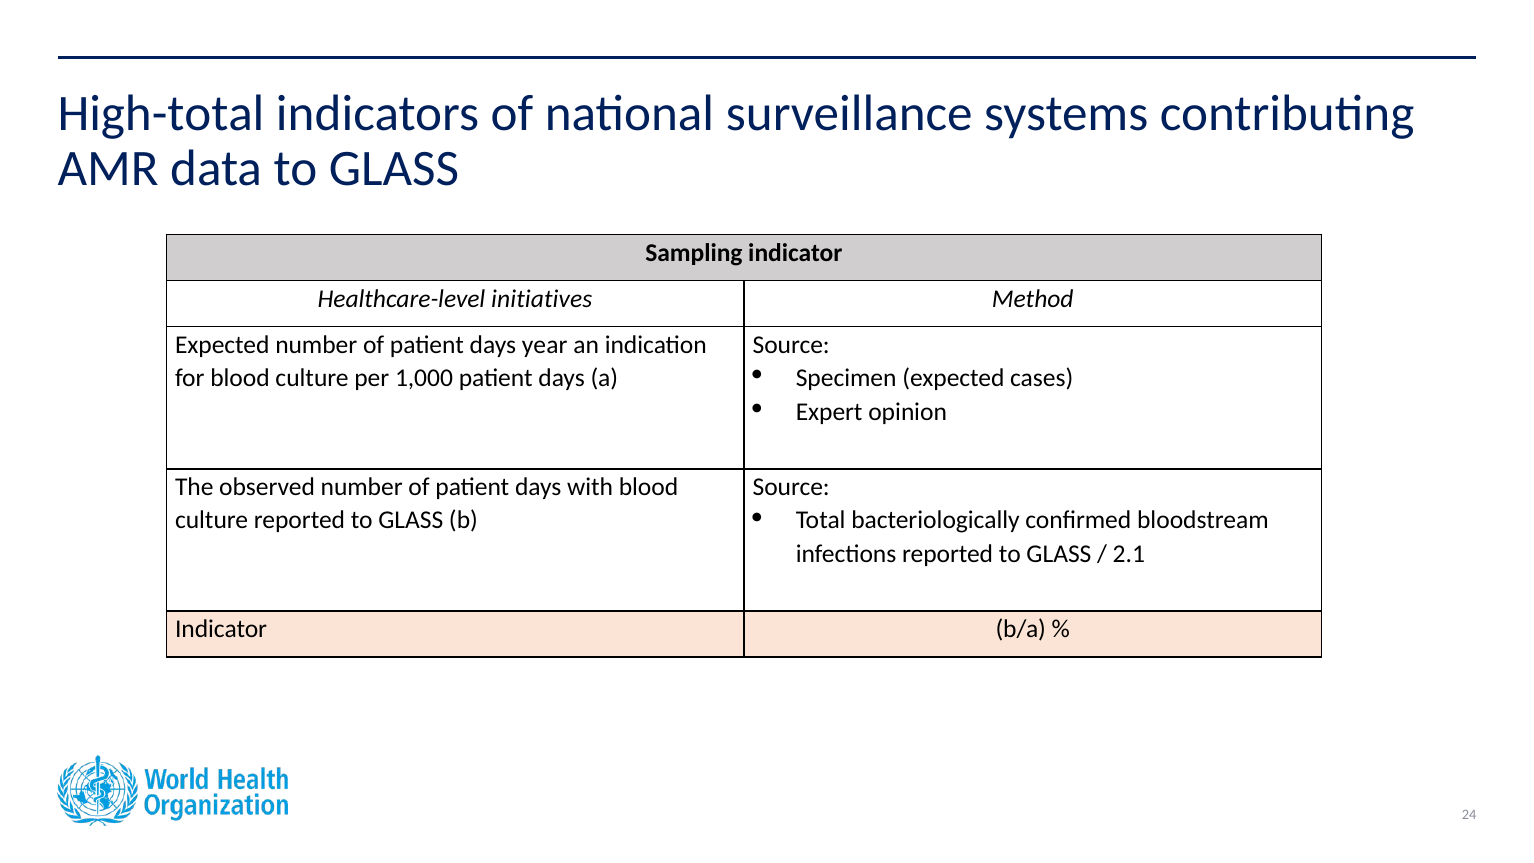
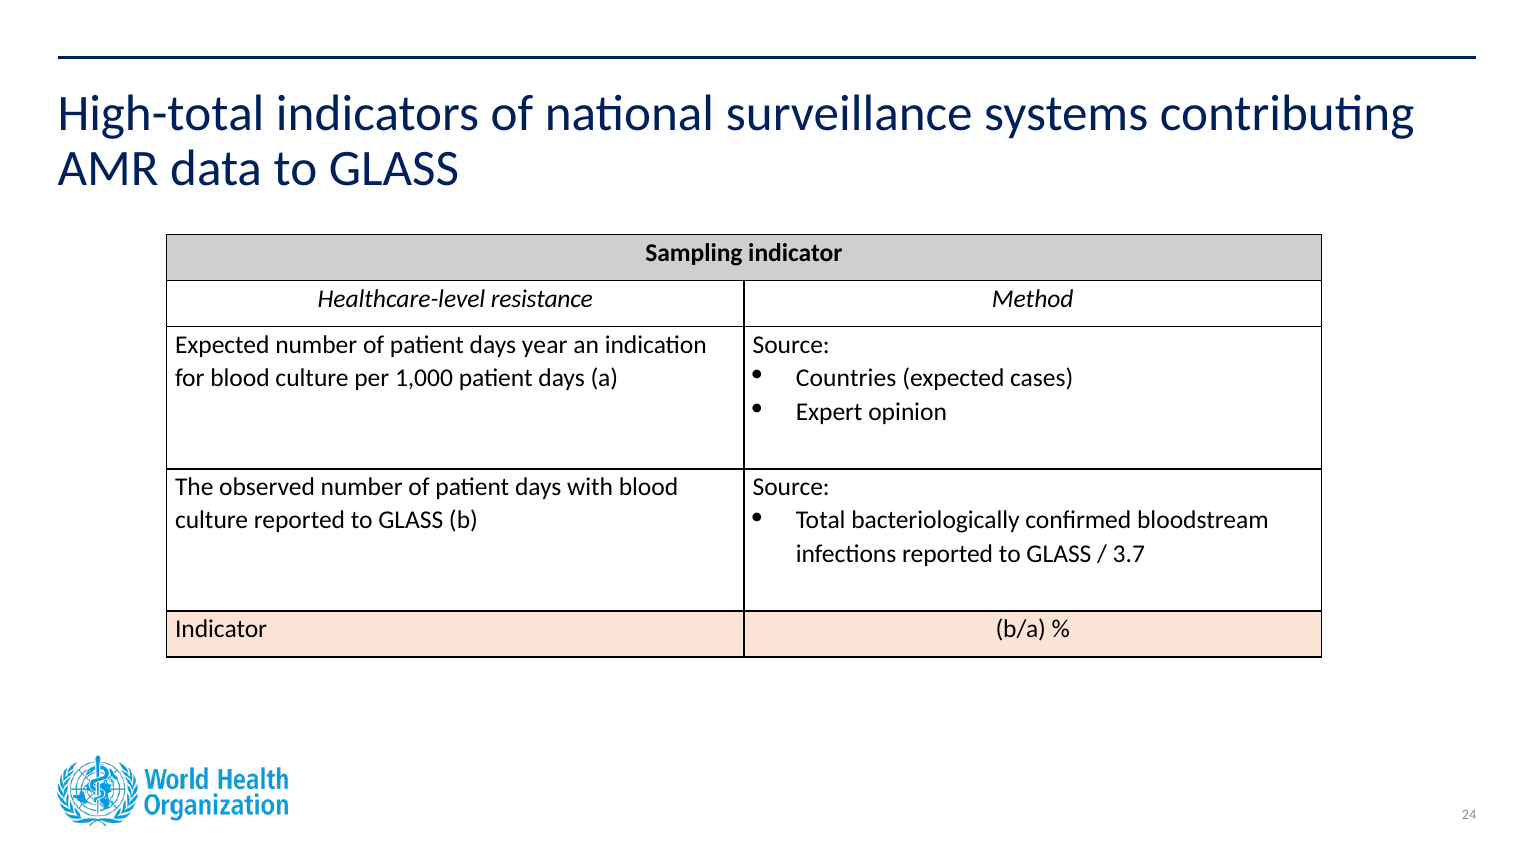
initiatives: initiatives -> resistance
Specimen: Specimen -> Countries
2.1: 2.1 -> 3.7
